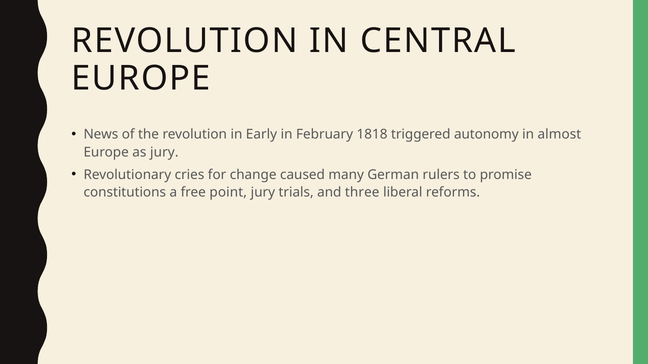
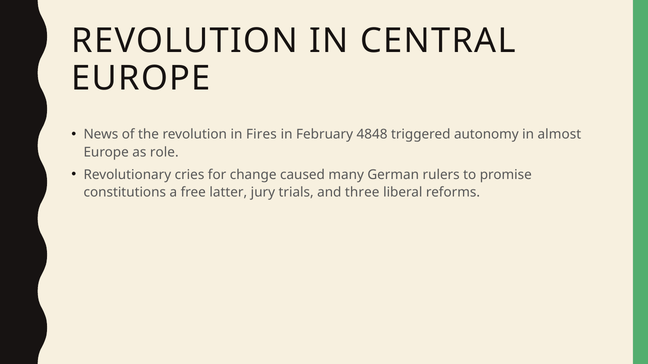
Early: Early -> Fires
1818: 1818 -> 4848
as jury: jury -> role
point: point -> latter
